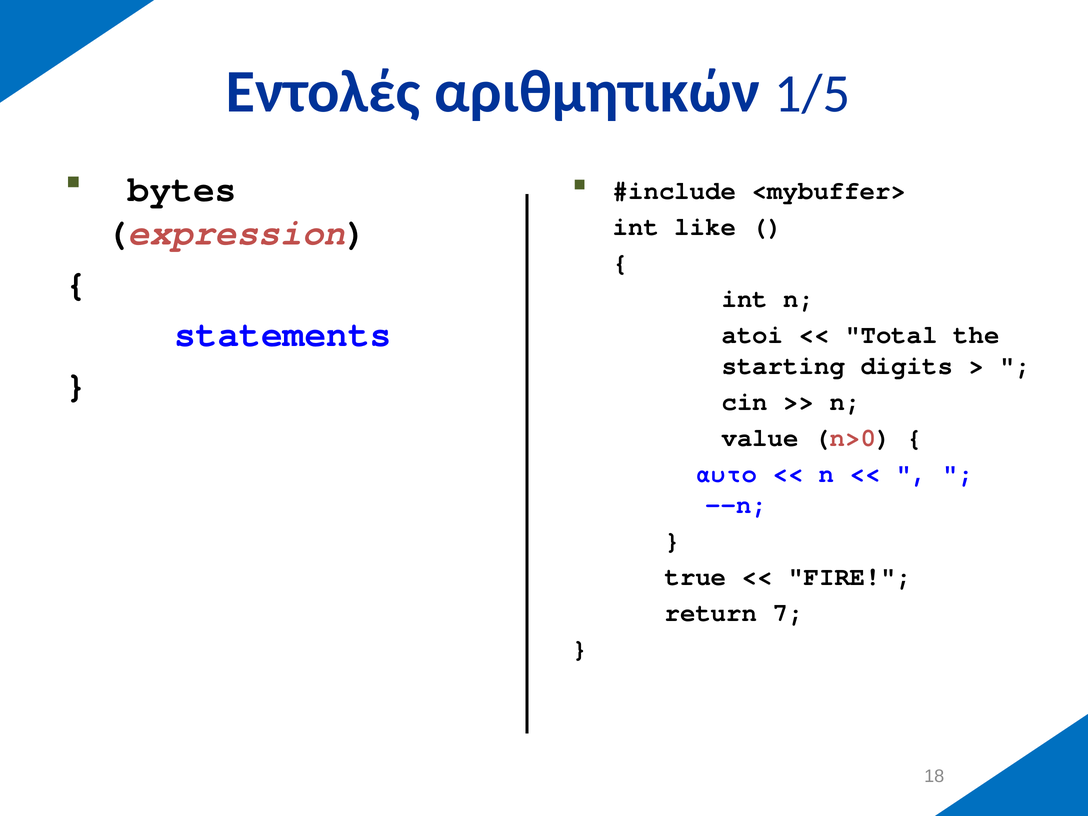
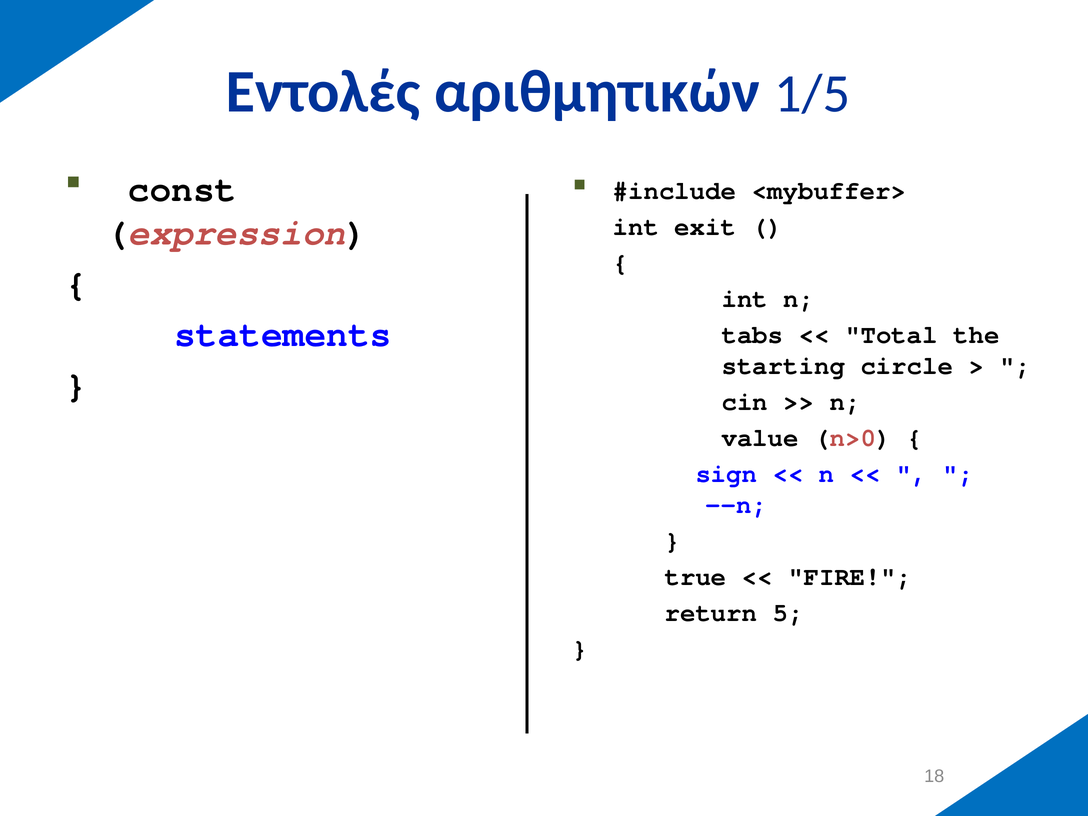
bytes: bytes -> const
like: like -> exit
atoi: atoi -> tabs
digits: digits -> circle
αυτό: αυτό -> sign
7: 7 -> 5
